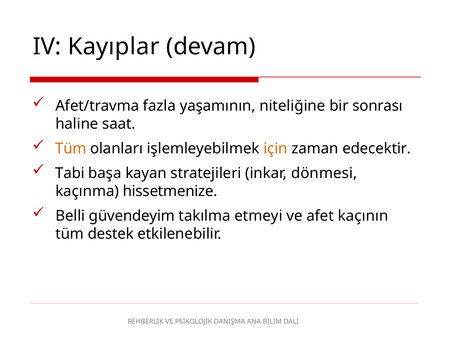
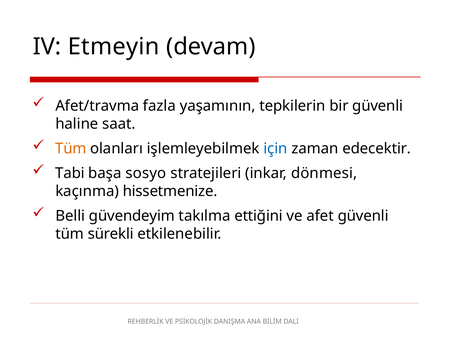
Kayıplar: Kayıplar -> Etmeyin
niteliğine: niteliğine -> tepkilerin
bir sonrası: sonrası -> güvenli
için colour: orange -> blue
kayan: kayan -> sosyo
etmeyi: etmeyi -> ettiğini
afet kaçının: kaçının -> güvenli
destek: destek -> sürekli
